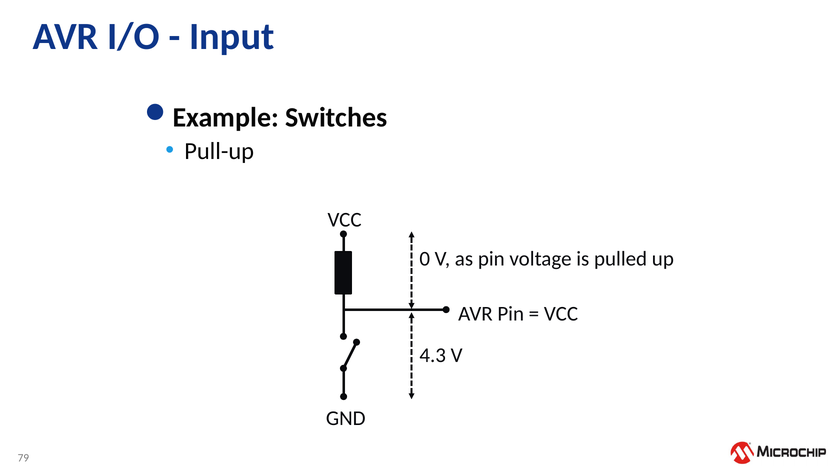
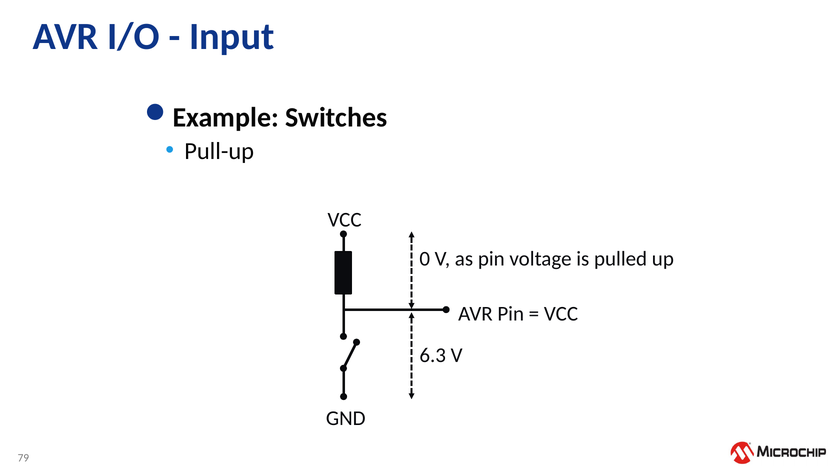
4.3: 4.3 -> 6.3
